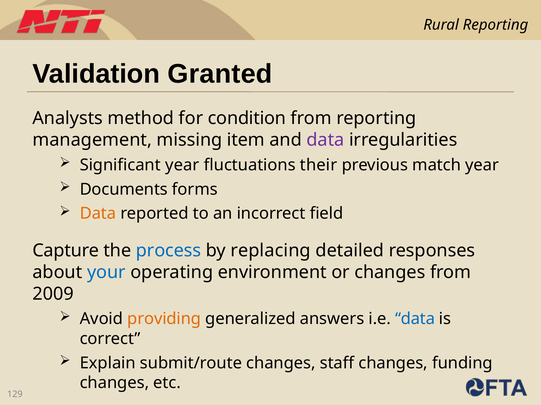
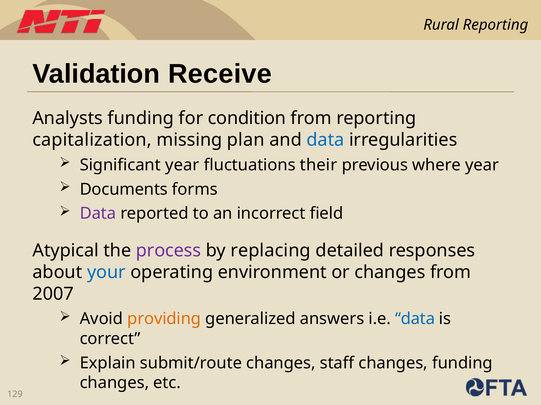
Granted: Granted -> Receive
Analysts method: method -> funding
management: management -> capitalization
item: item -> plan
data at (325, 140) colour: purple -> blue
match: match -> where
Data at (98, 214) colour: orange -> purple
Capture: Capture -> Atypical
process colour: blue -> purple
2009: 2009 -> 2007
